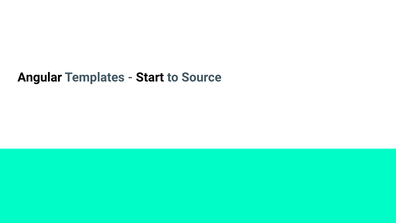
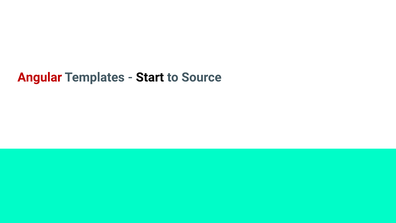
Angular colour: black -> red
